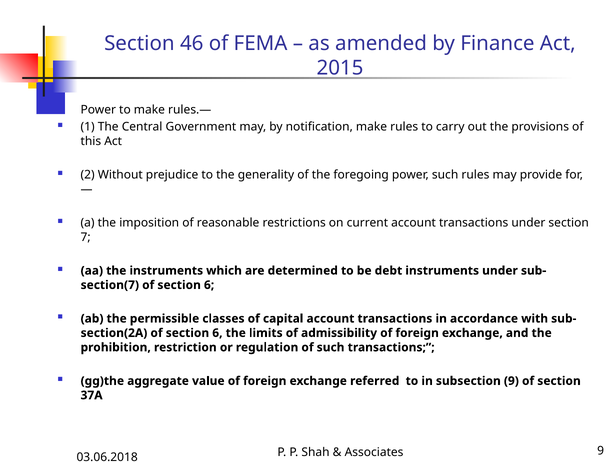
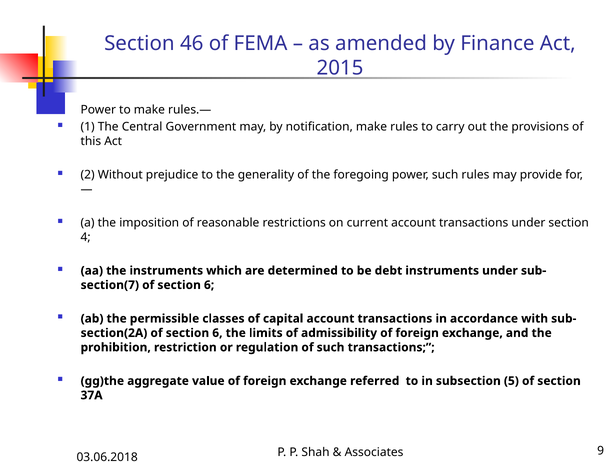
7: 7 -> 4
subsection 9: 9 -> 5
